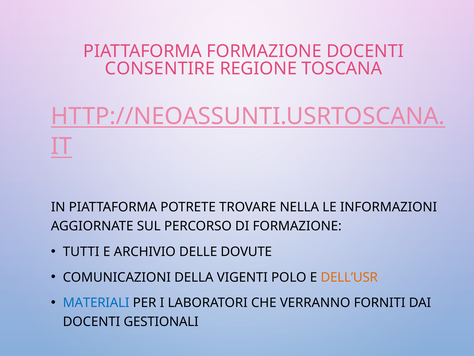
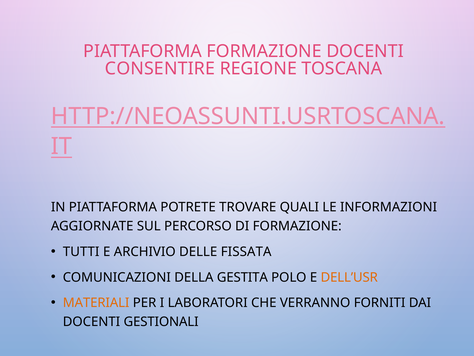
NELLA: NELLA -> QUALI
DOVUTE: DOVUTE -> FISSATA
VIGENTI: VIGENTI -> GESTITA
MATERIALI colour: blue -> orange
